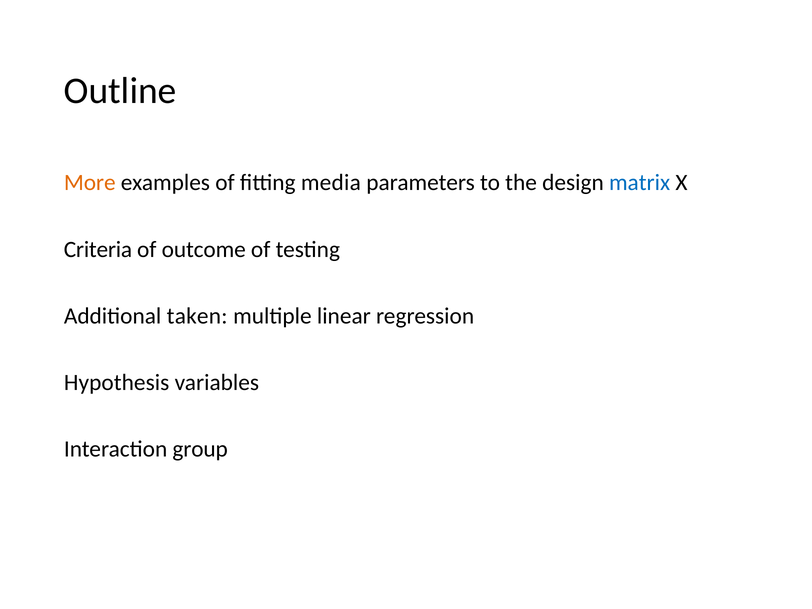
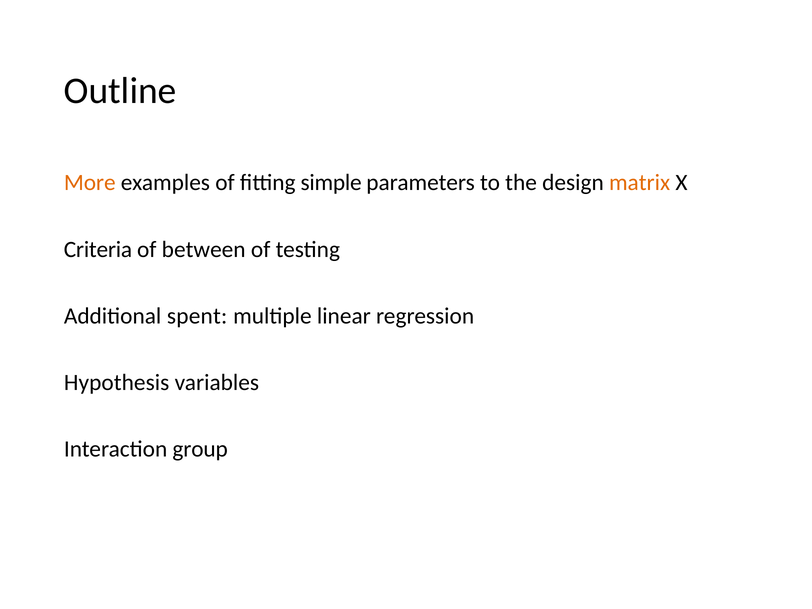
media: media -> simple
matrix colour: blue -> orange
outcome: outcome -> between
taken: taken -> spent
